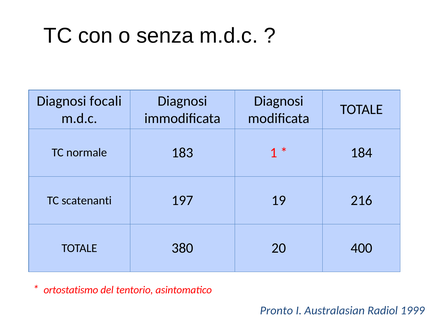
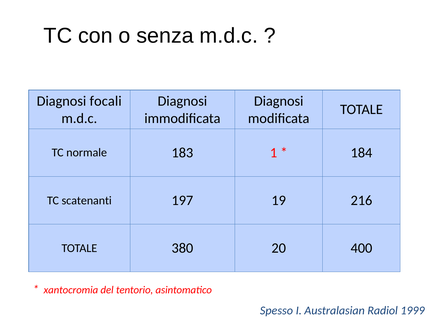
ortostatismo: ortostatismo -> xantocromia
Pronto: Pronto -> Spesso
